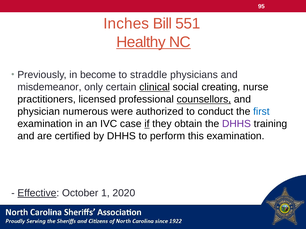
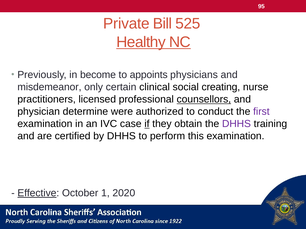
Inches: Inches -> Private
551: 551 -> 525
straddle: straddle -> appoints
clinical underline: present -> none
numerous: numerous -> determine
first colour: blue -> purple
